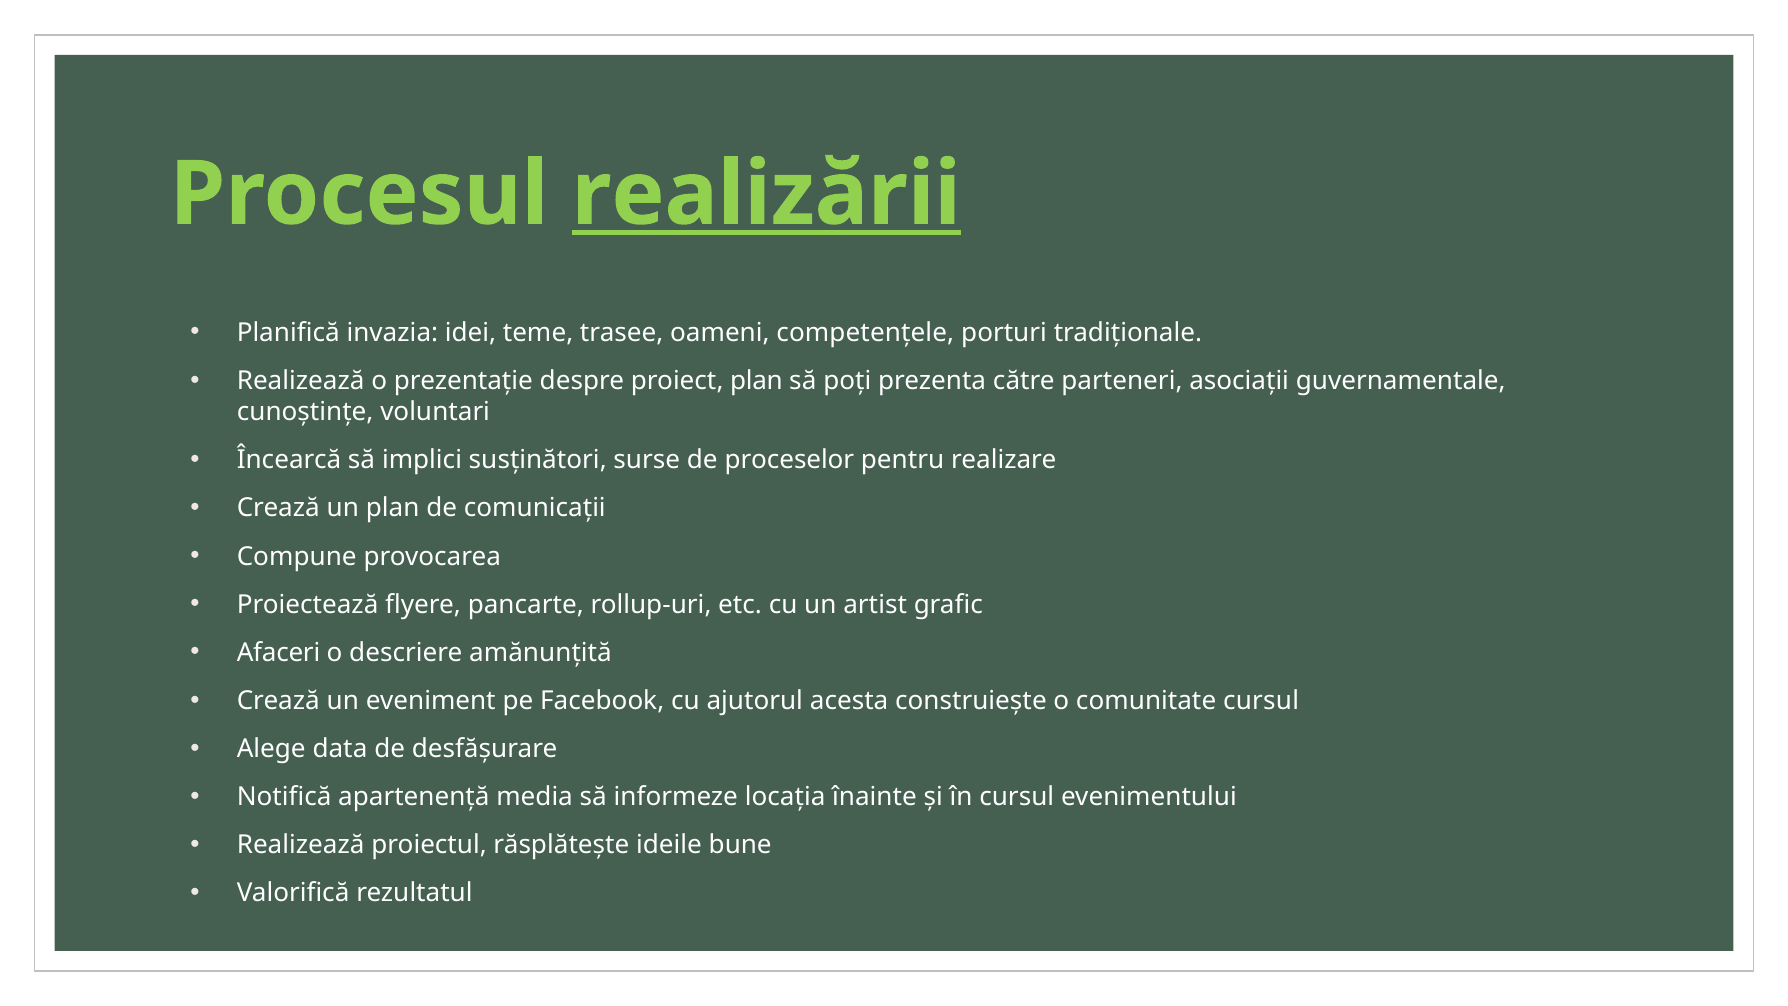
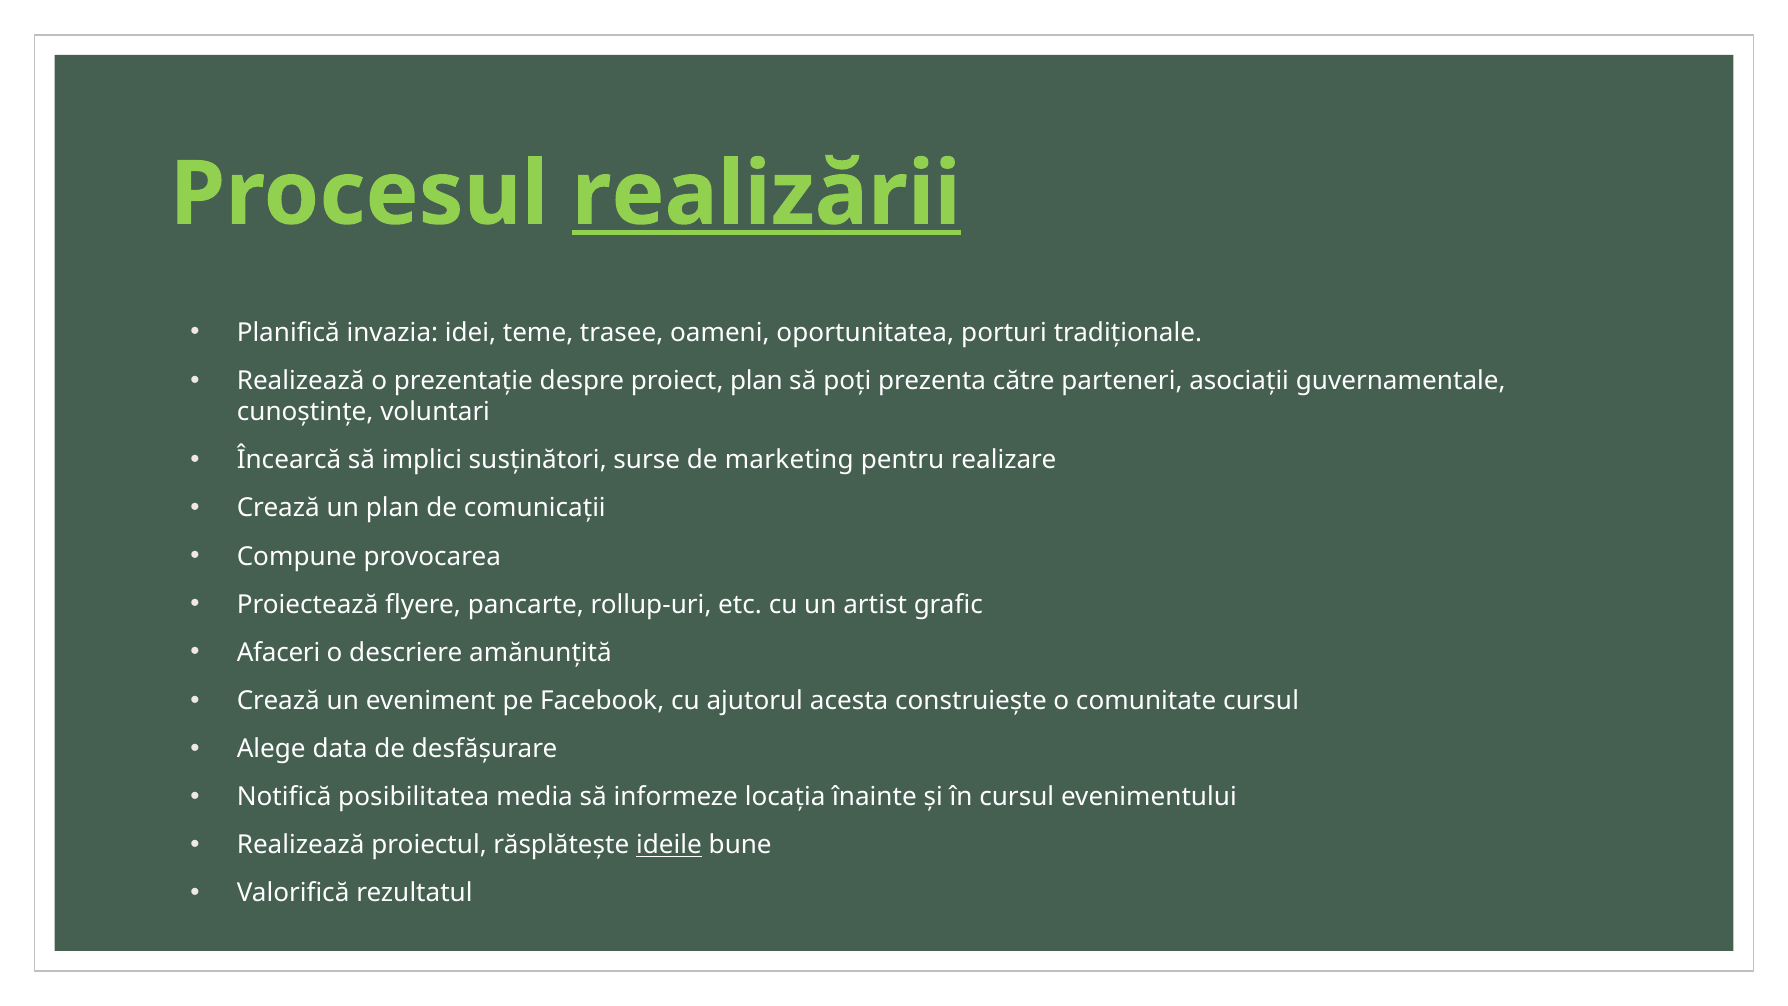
competențele: competențele -> oportunitatea
proceselor: proceselor -> marketing
apartenență: apartenență -> posibilitatea
ideile underline: none -> present
